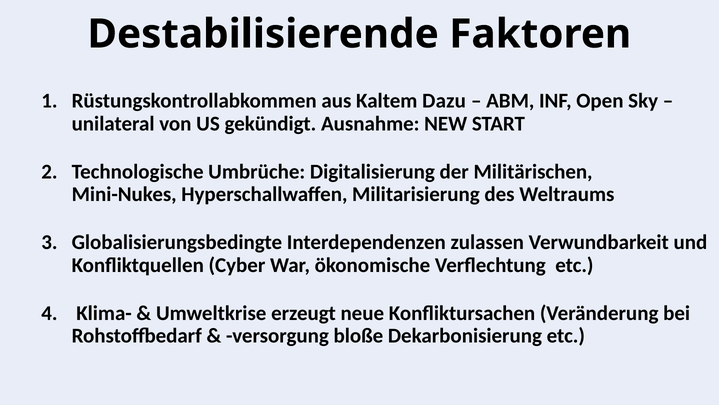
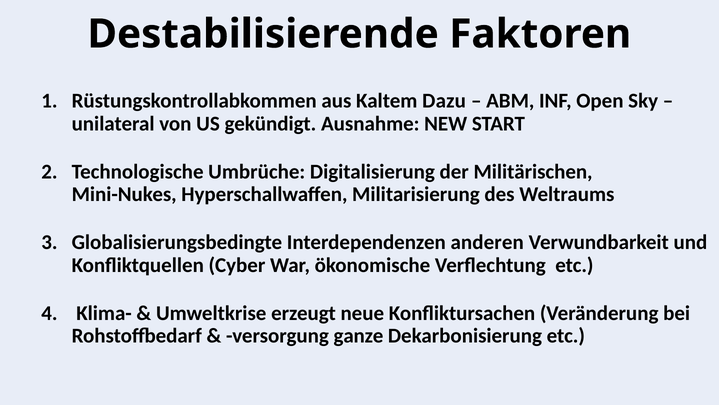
zulassen: zulassen -> anderen
bloße: bloße -> ganze
